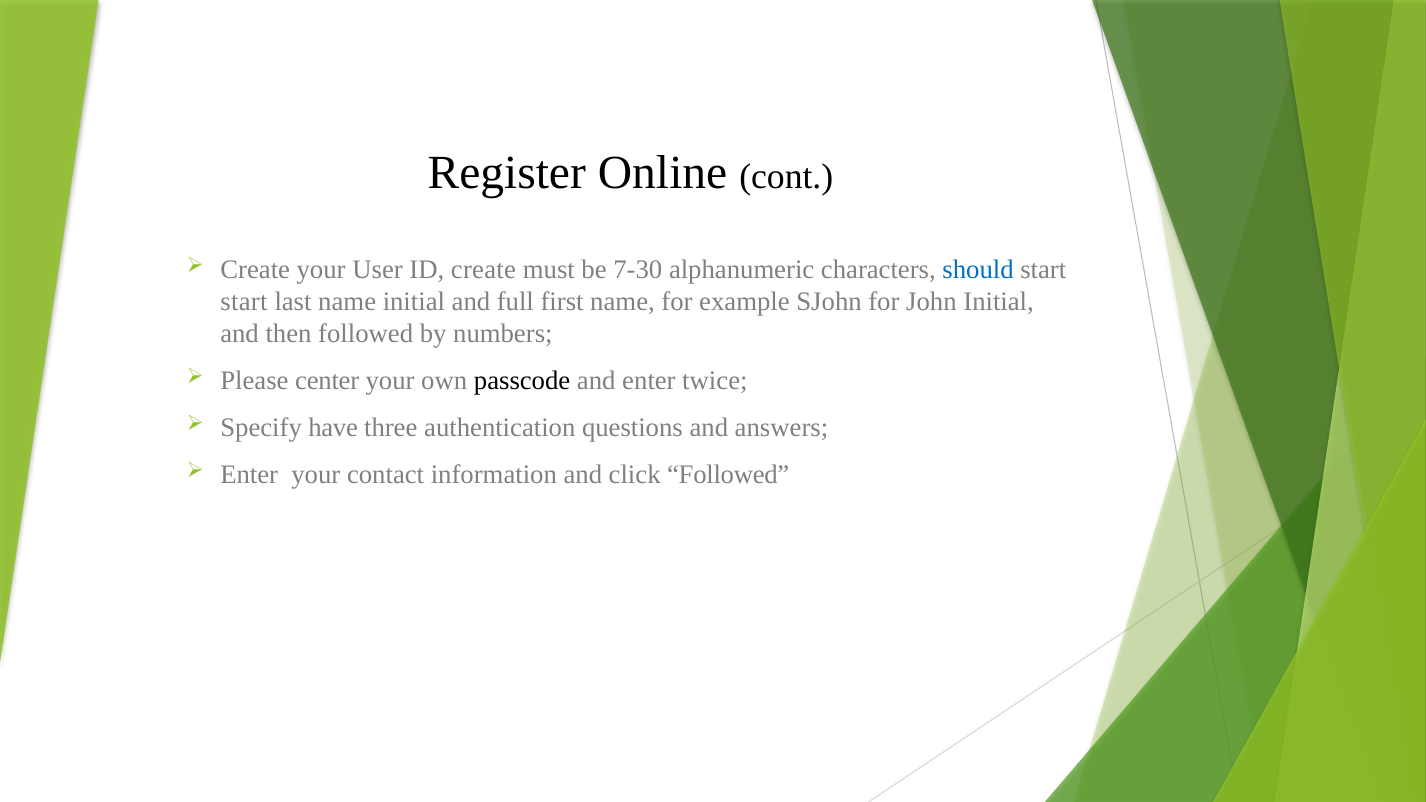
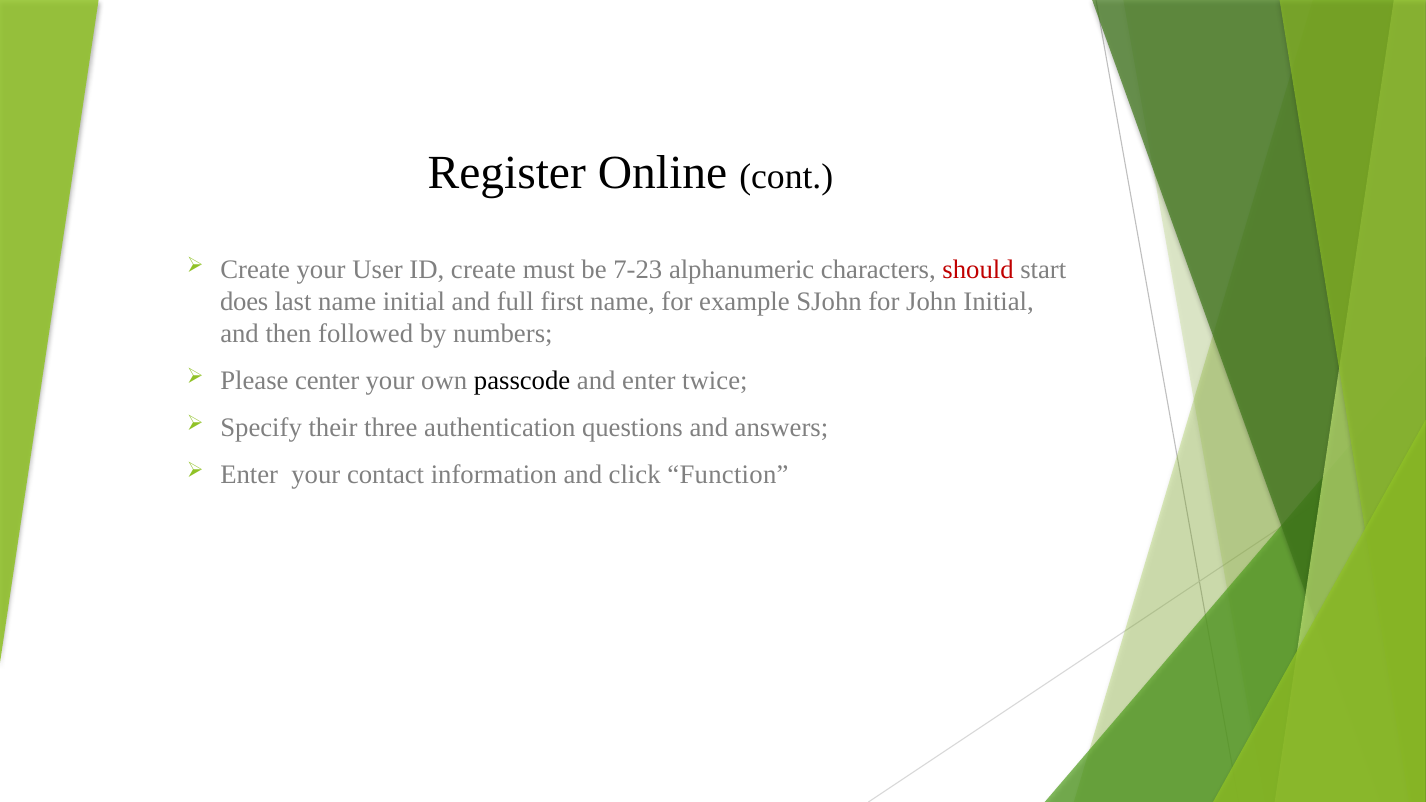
7-30: 7-30 -> 7-23
should colour: blue -> red
start at (244, 302): start -> does
have: have -> their
click Followed: Followed -> Function
